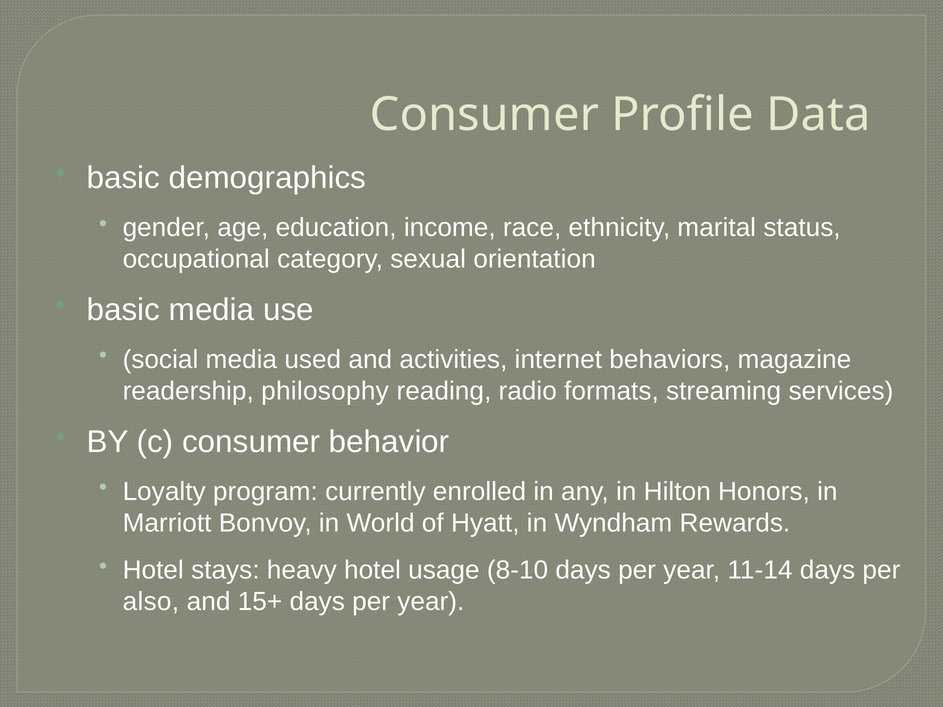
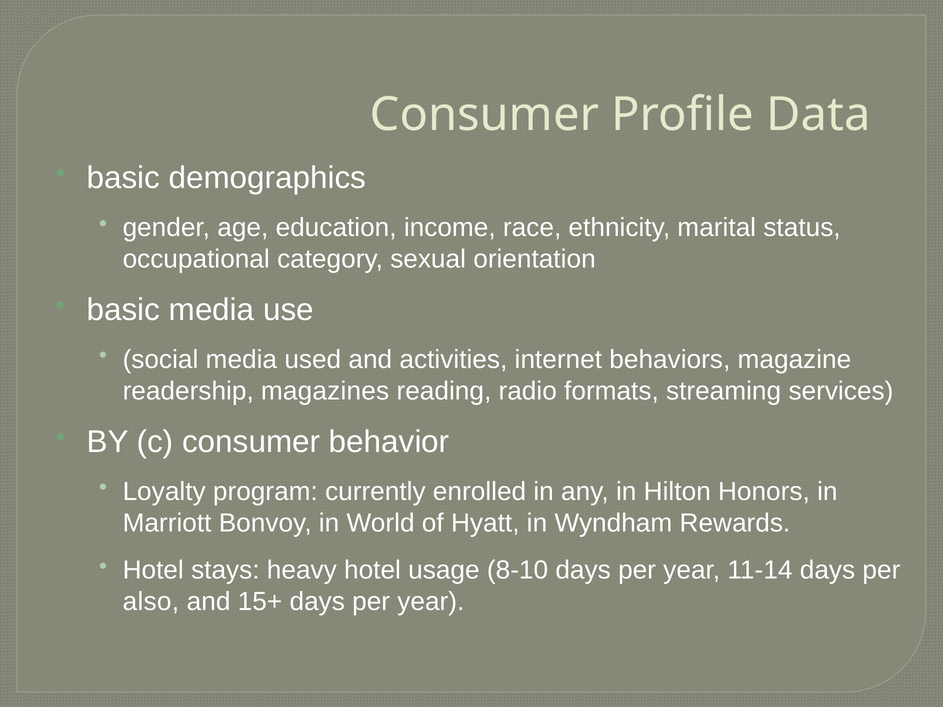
philosophy: philosophy -> magazines
